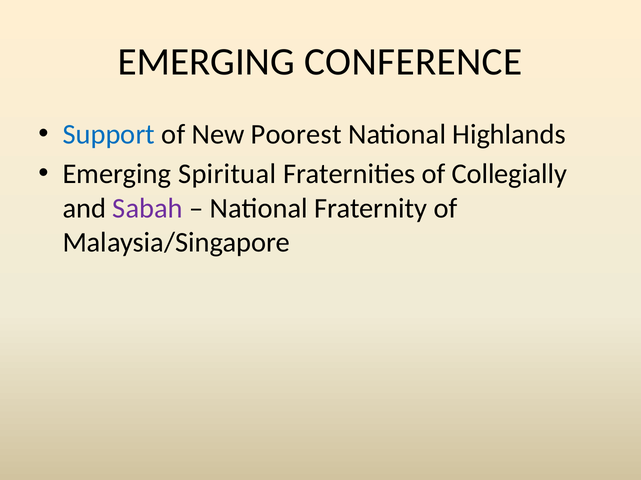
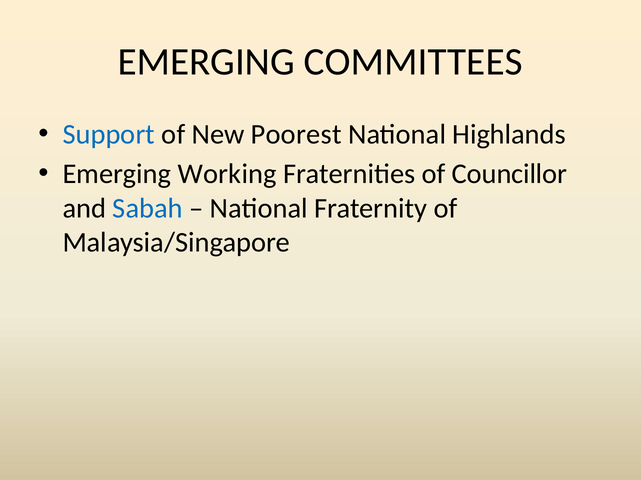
CONFERENCE: CONFERENCE -> COMMITTEES
Spiritual: Spiritual -> Working
Collegially: Collegially -> Councillor
Sabah colour: purple -> blue
